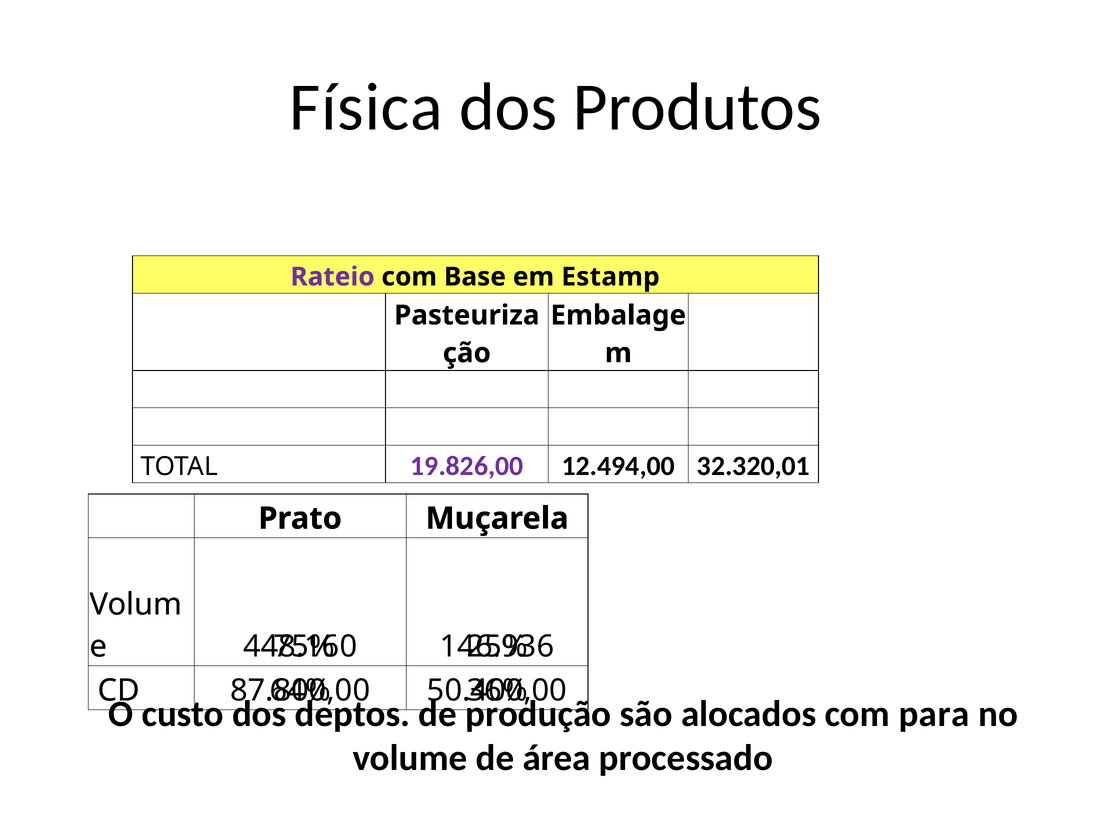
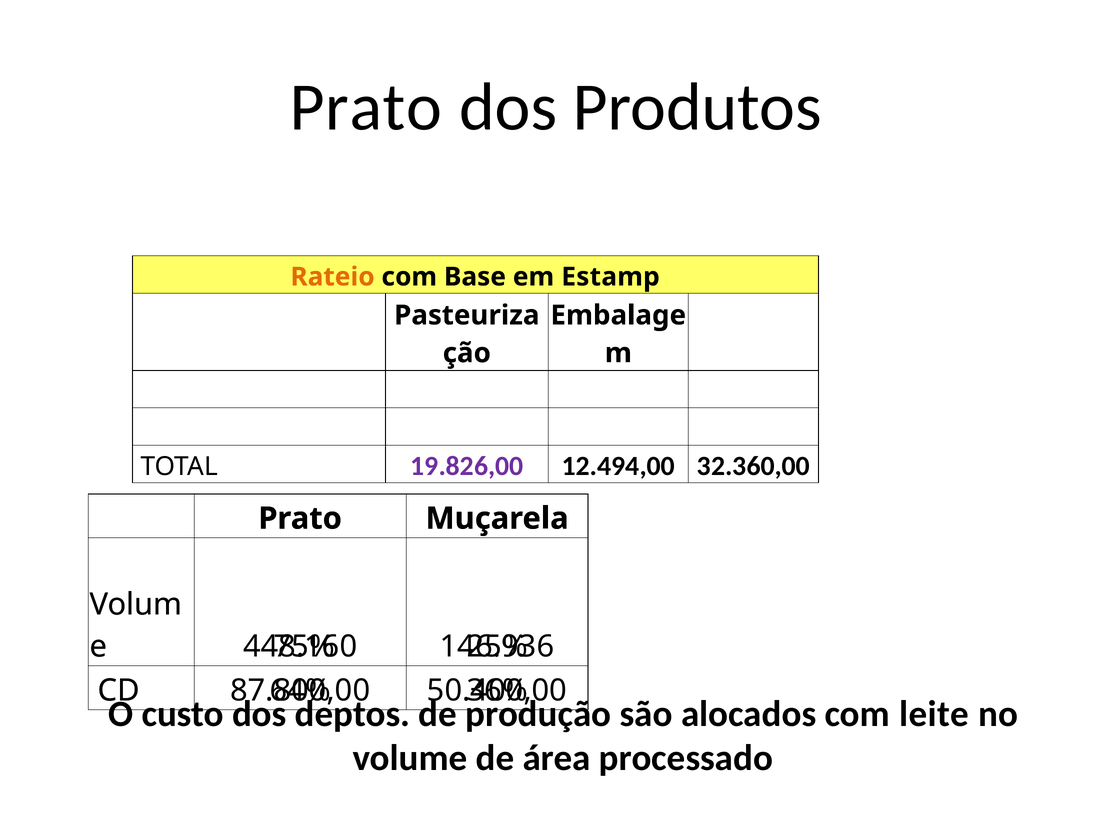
Física at (366, 108): Física -> Prato
Rateio colour: purple -> orange
32.320,01: 32.320,01 -> 32.360,00
para: para -> leite
